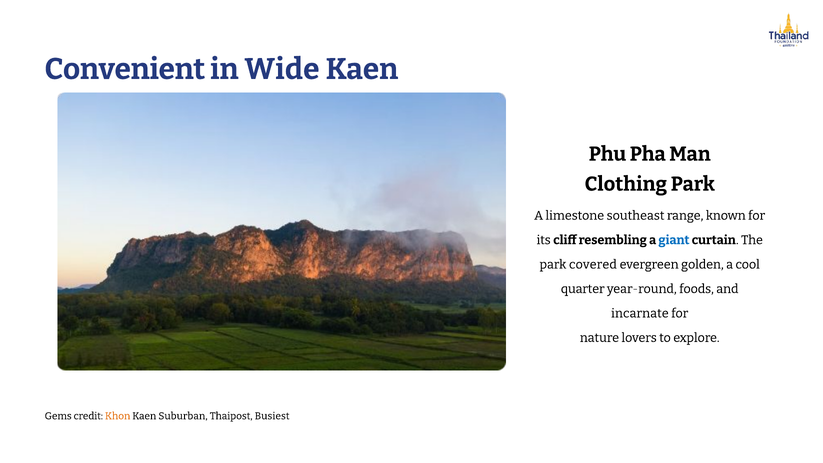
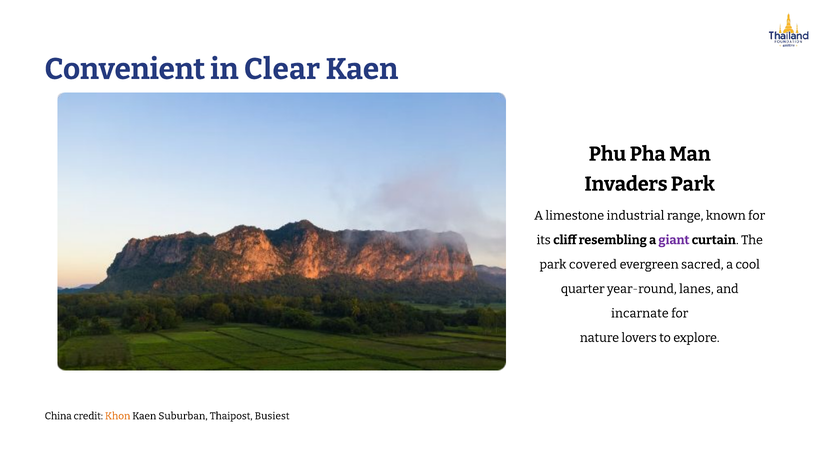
Wide: Wide -> Clear
Clothing: Clothing -> Invaders
southeast: southeast -> industrial
giant colour: blue -> purple
golden: golden -> sacred
foods: foods -> lanes
Gems: Gems -> China
